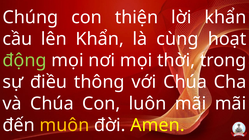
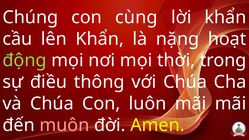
thiện: thiện -> cùng
cùng: cùng -> nặng
muôn colour: yellow -> pink
